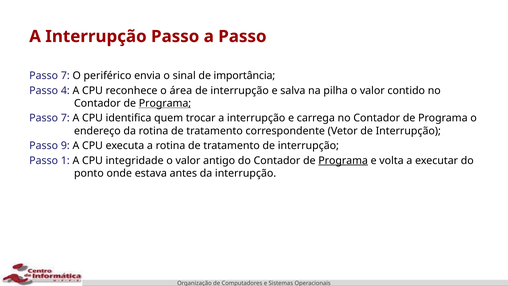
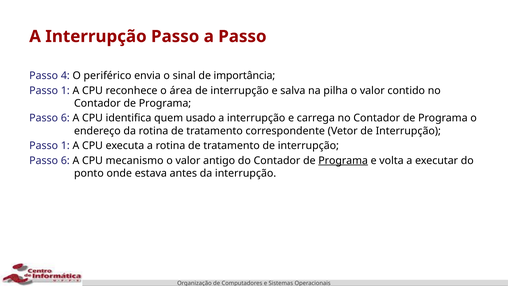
7 at (65, 76): 7 -> 4
4 at (65, 90): 4 -> 1
Programa at (165, 103) underline: present -> none
7 at (65, 118): 7 -> 6
trocar: trocar -> usado
9 at (65, 146): 9 -> 1
1 at (65, 160): 1 -> 6
integridade: integridade -> mecanismo
